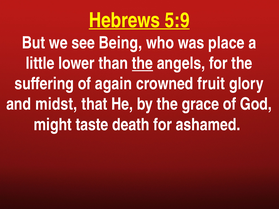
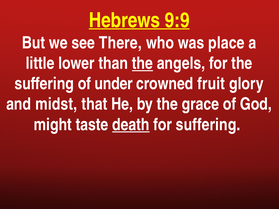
5:9: 5:9 -> 9:9
Being: Being -> There
again: again -> under
death underline: none -> present
for ashamed: ashamed -> suffering
